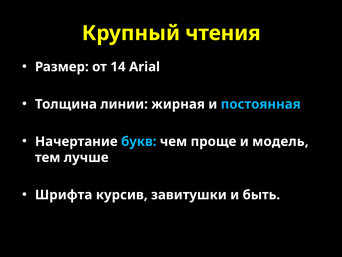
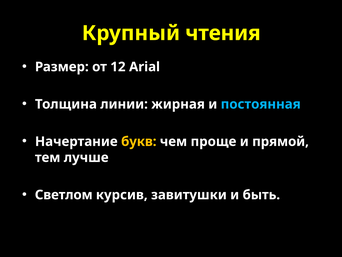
14: 14 -> 12
букв colour: light blue -> yellow
модель: модель -> прямой
Шрифта: Шрифта -> Светлом
